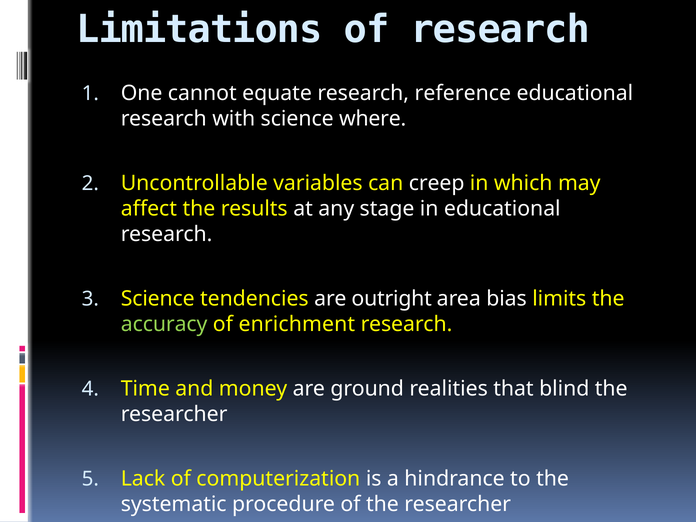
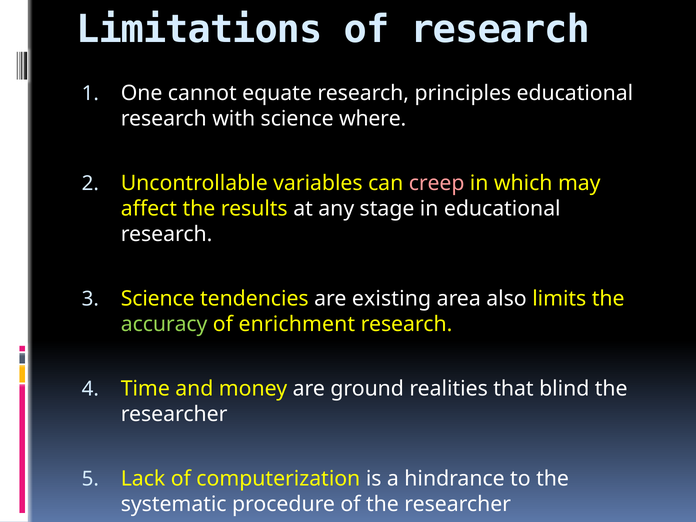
reference: reference -> principles
creep colour: white -> pink
outright: outright -> existing
bias: bias -> also
